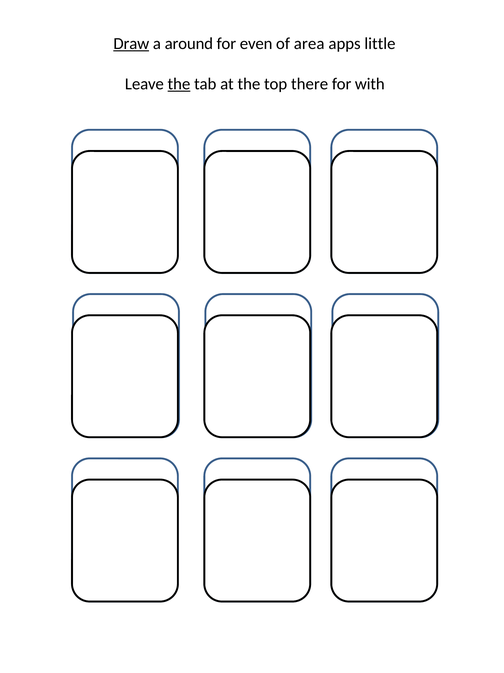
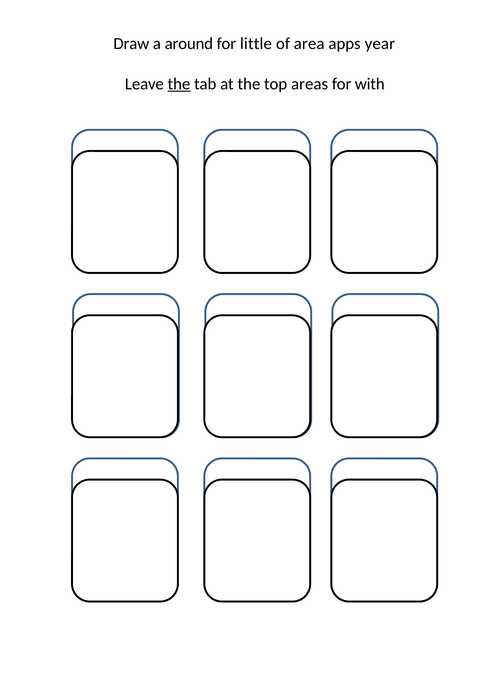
Draw underline: present -> none
even: even -> little
little: little -> year
there: there -> areas
